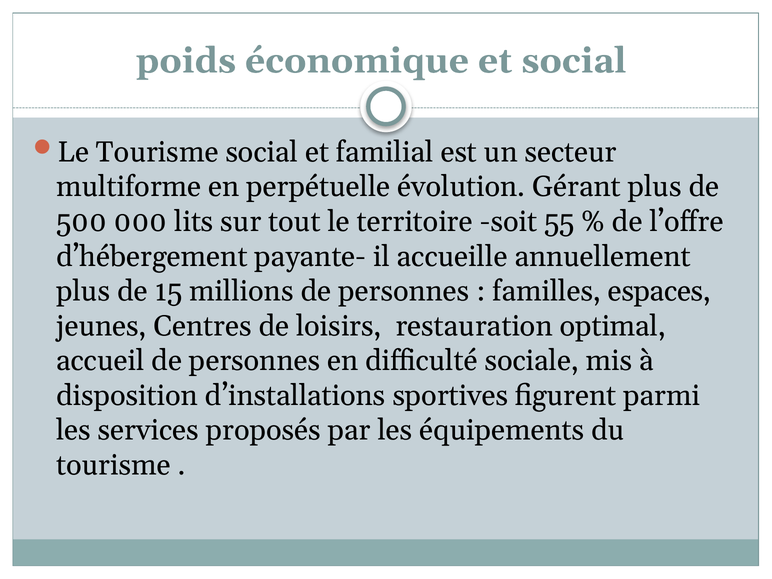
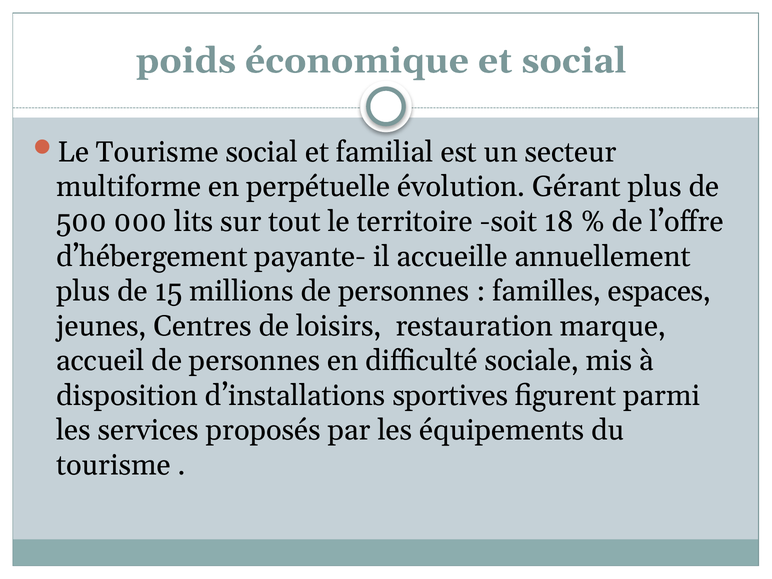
55: 55 -> 18
optimal: optimal -> marque
